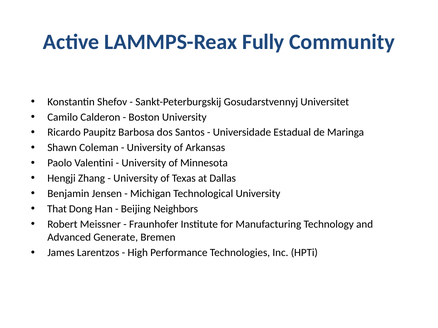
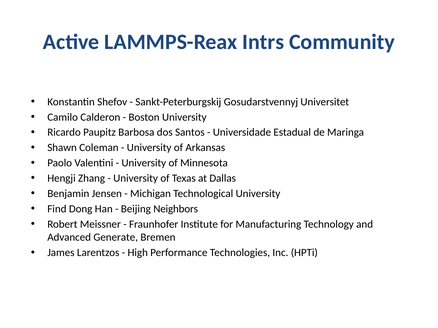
Fully: Fully -> Intrs
That: That -> Find
